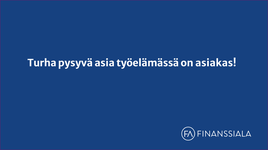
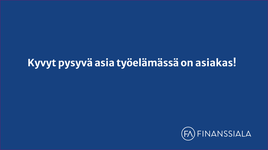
Turha: Turha -> Kyvyt
